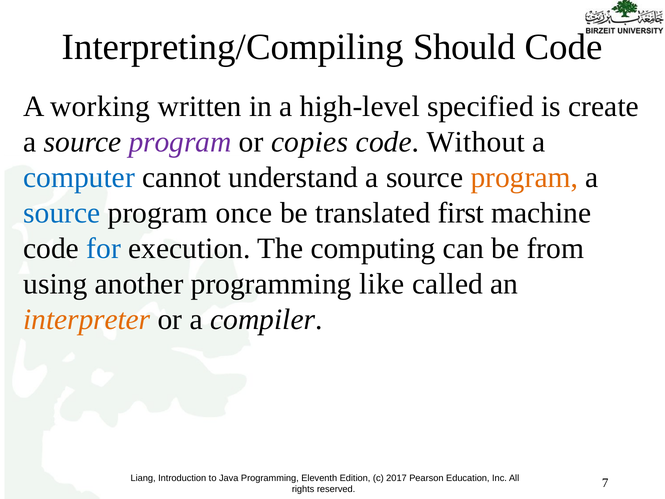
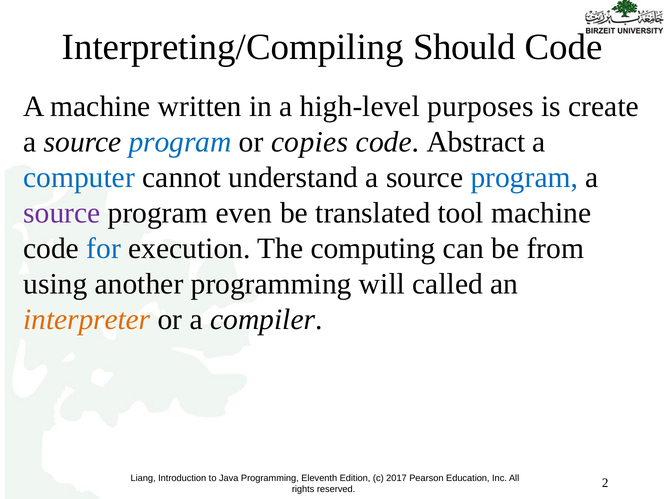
A working: working -> machine
specified: specified -> purposes
program at (180, 142) colour: purple -> blue
Without: Without -> Abstract
program at (524, 177) colour: orange -> blue
source at (62, 213) colour: blue -> purple
once: once -> even
first: first -> tool
like: like -> will
7: 7 -> 2
